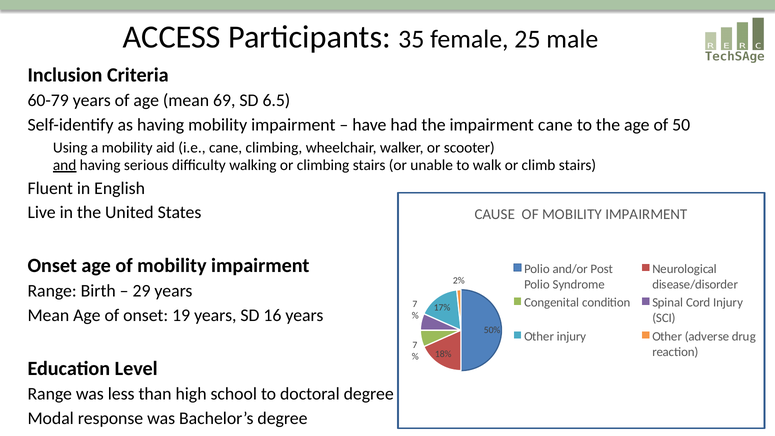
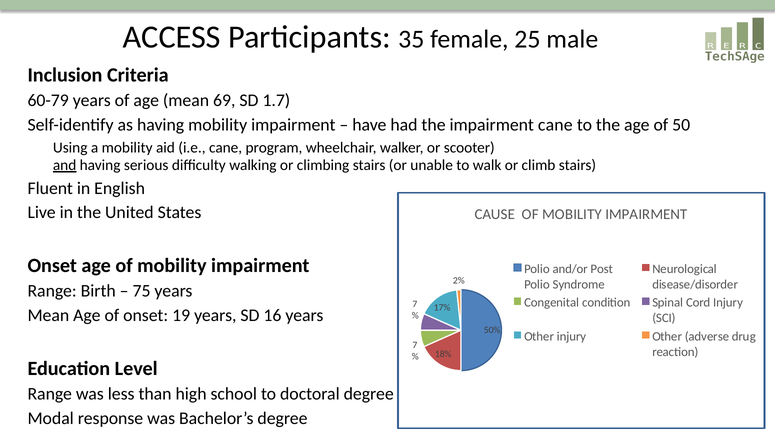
6.5: 6.5 -> 1.7
cane climbing: climbing -> program
29: 29 -> 75
